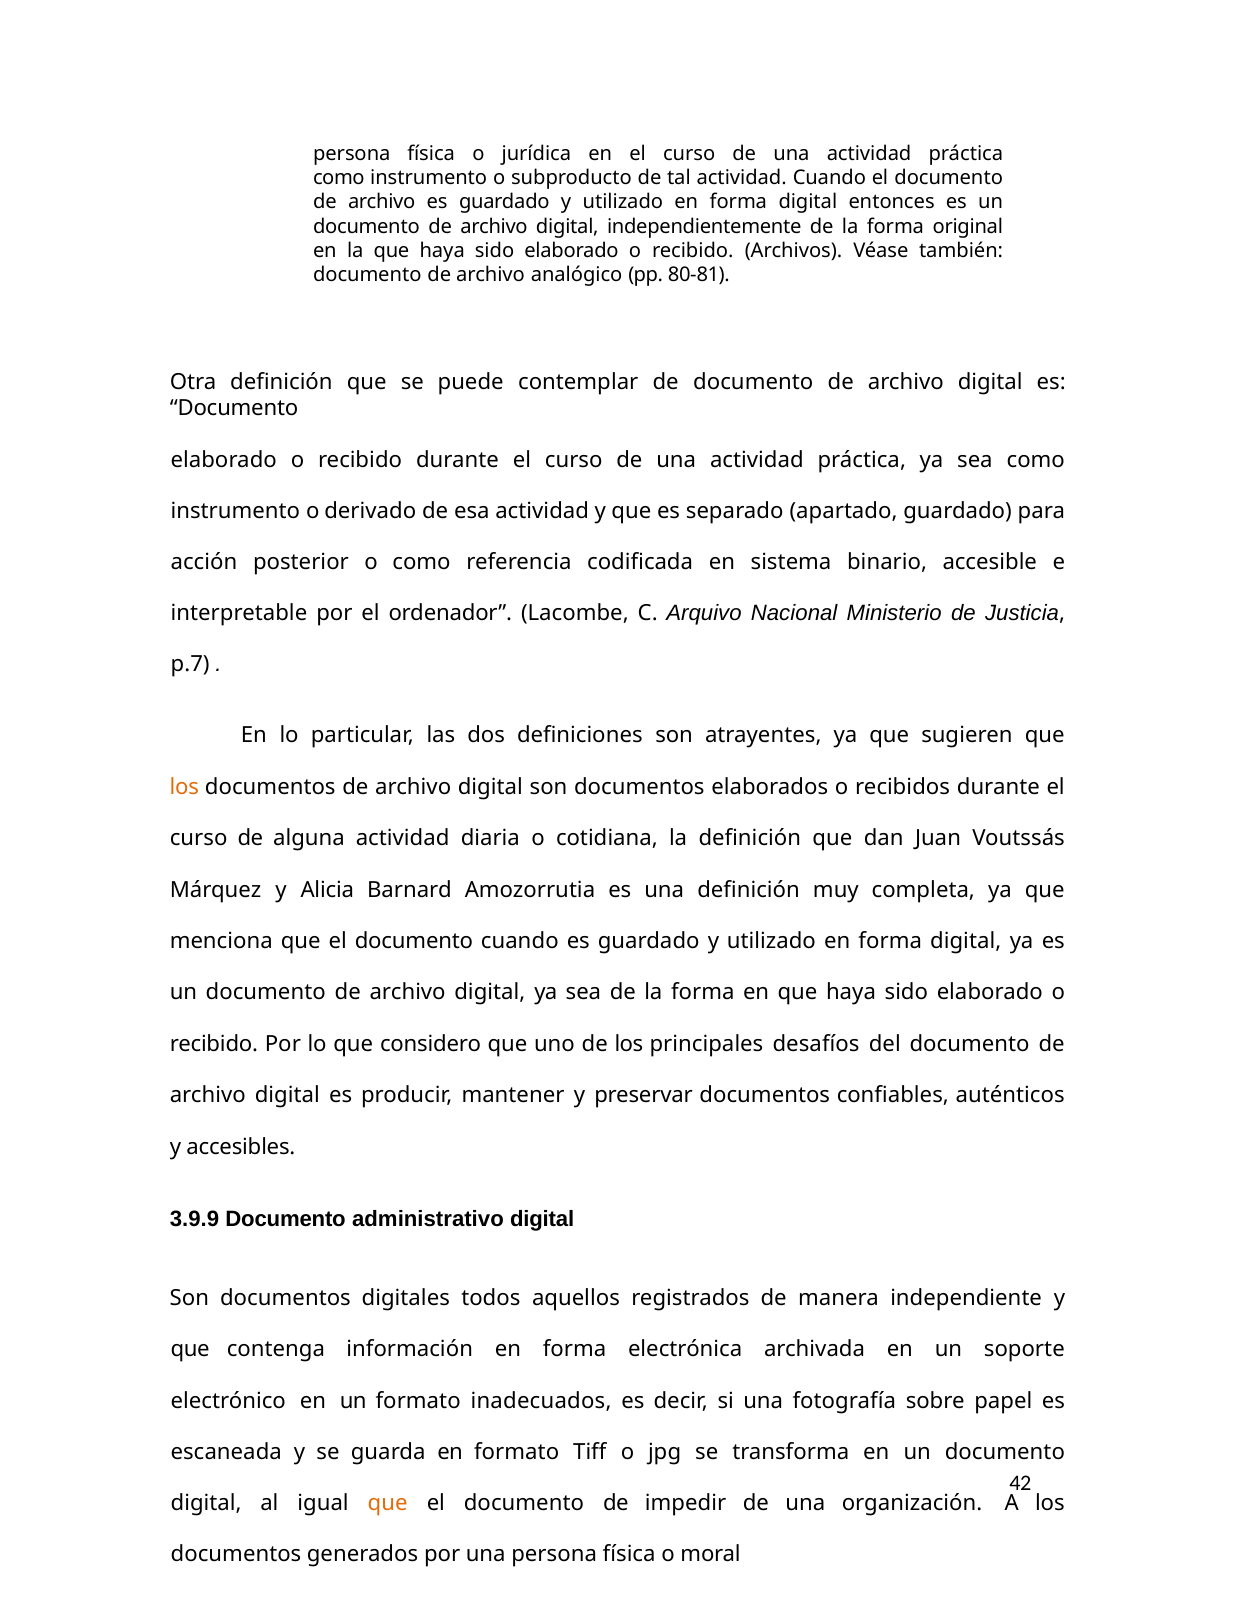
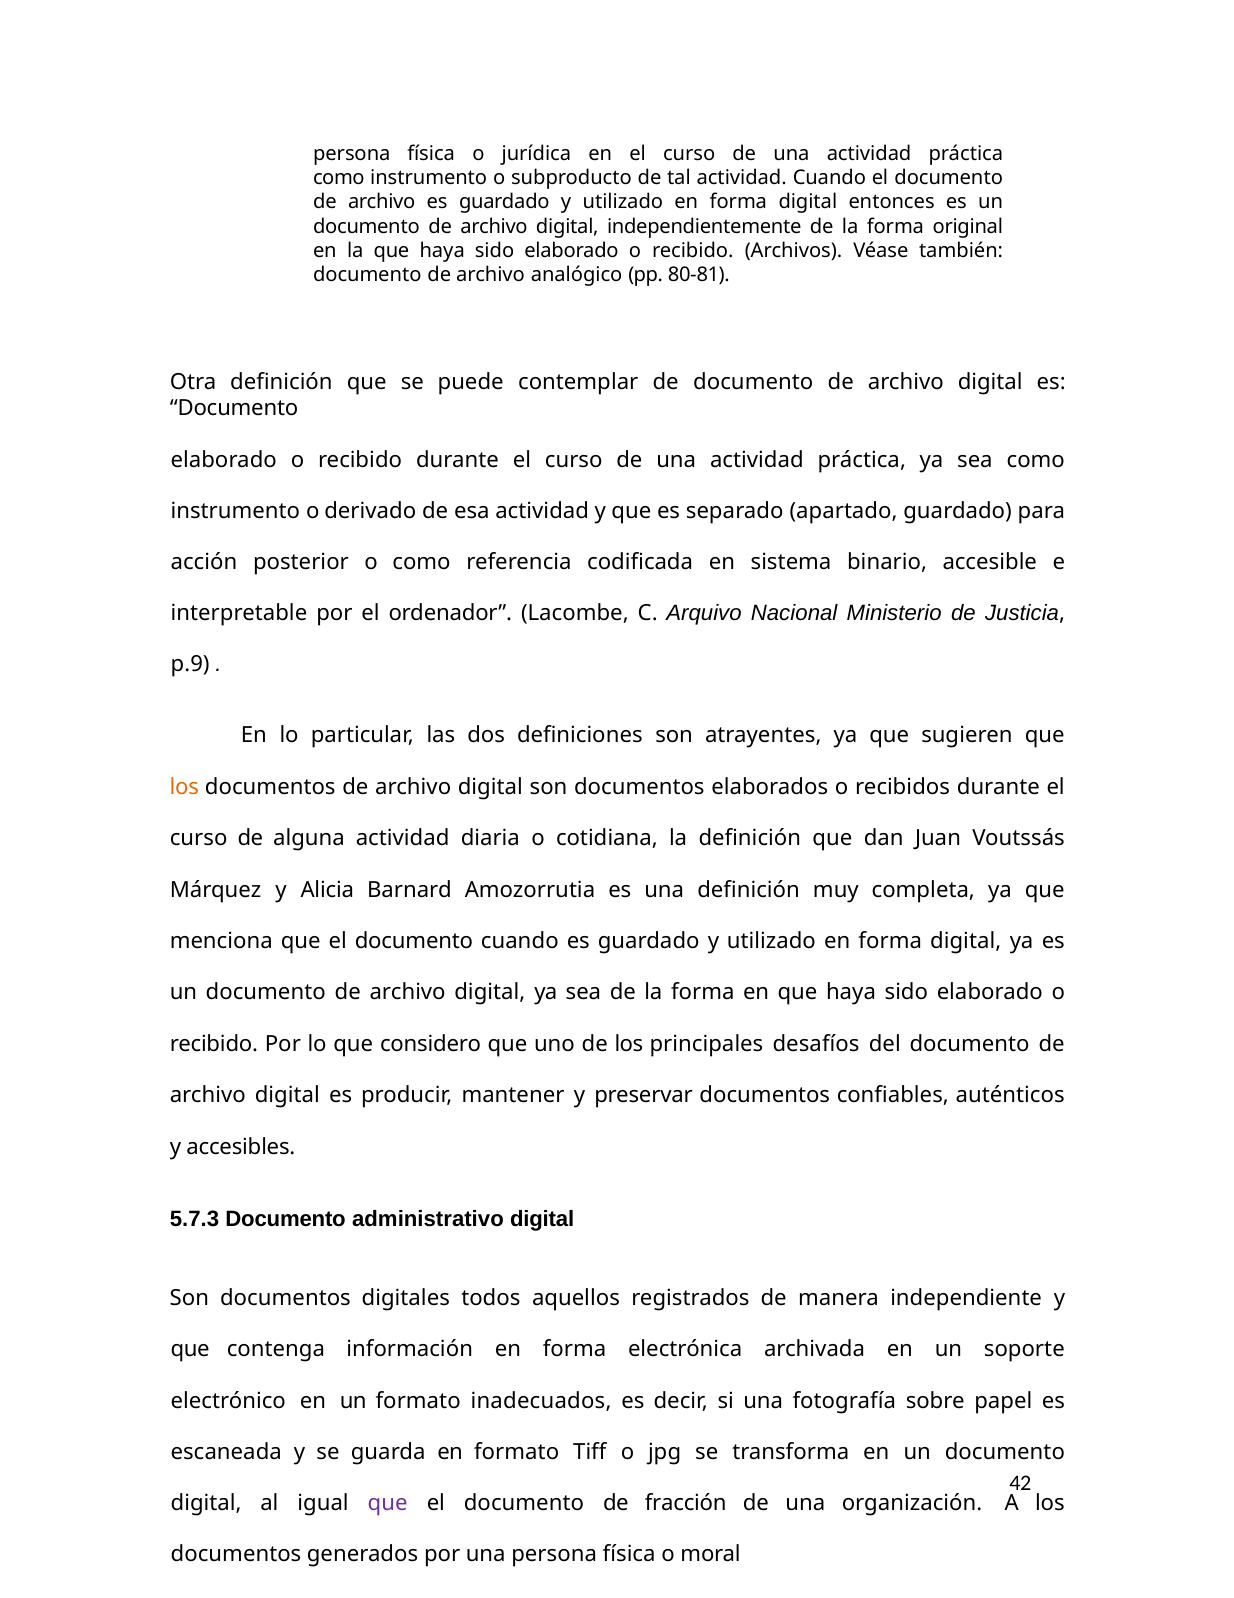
p.7: p.7 -> p.9
3.9.9: 3.9.9 -> 5.7.3
que at (388, 1502) colour: orange -> purple
impedir: impedir -> fracción
